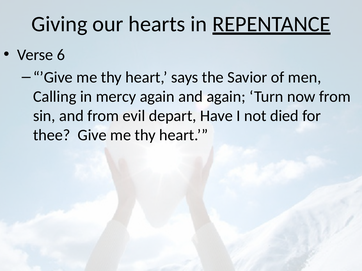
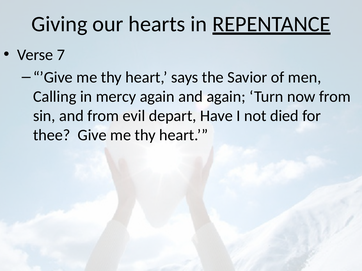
6: 6 -> 7
